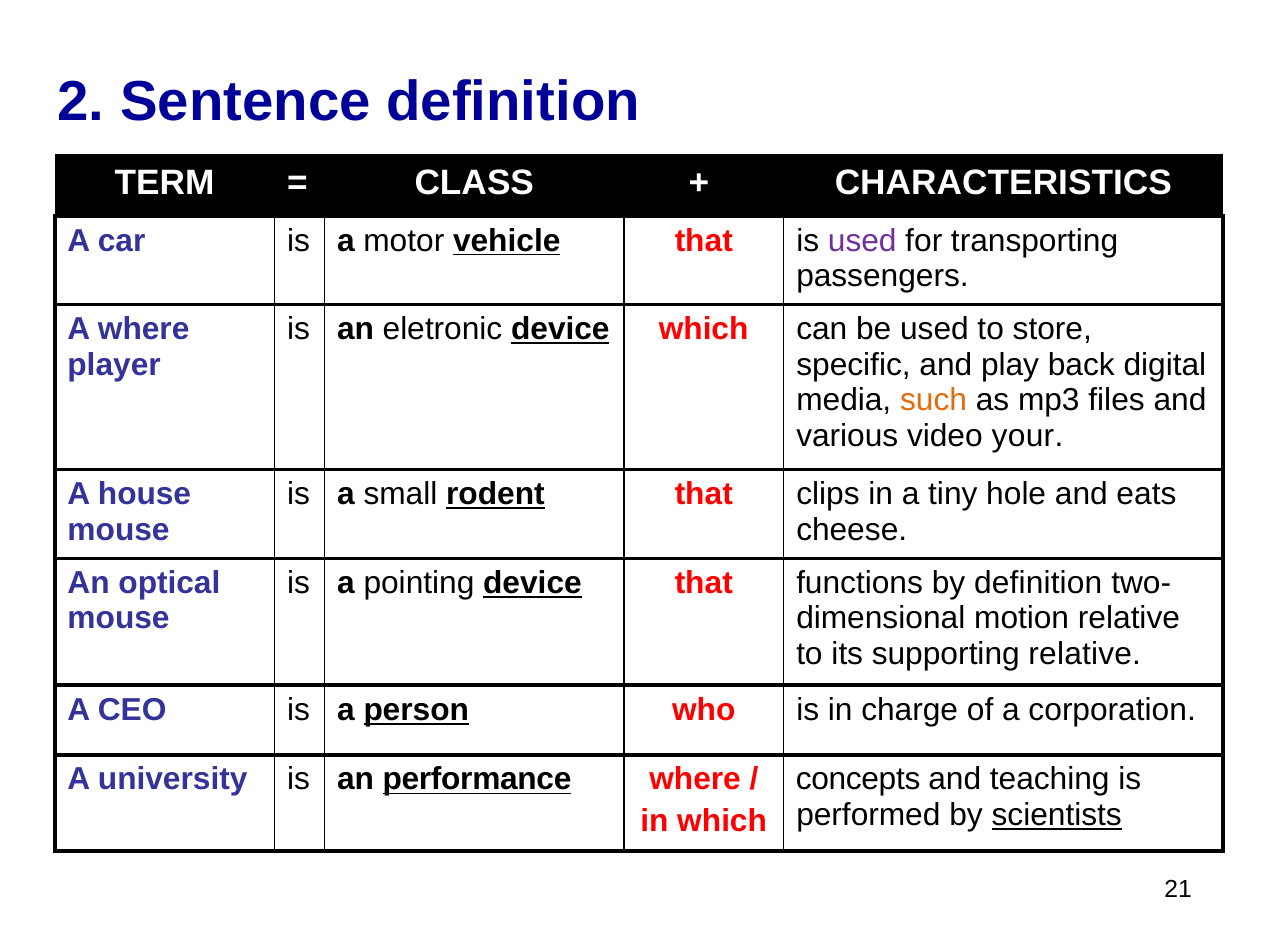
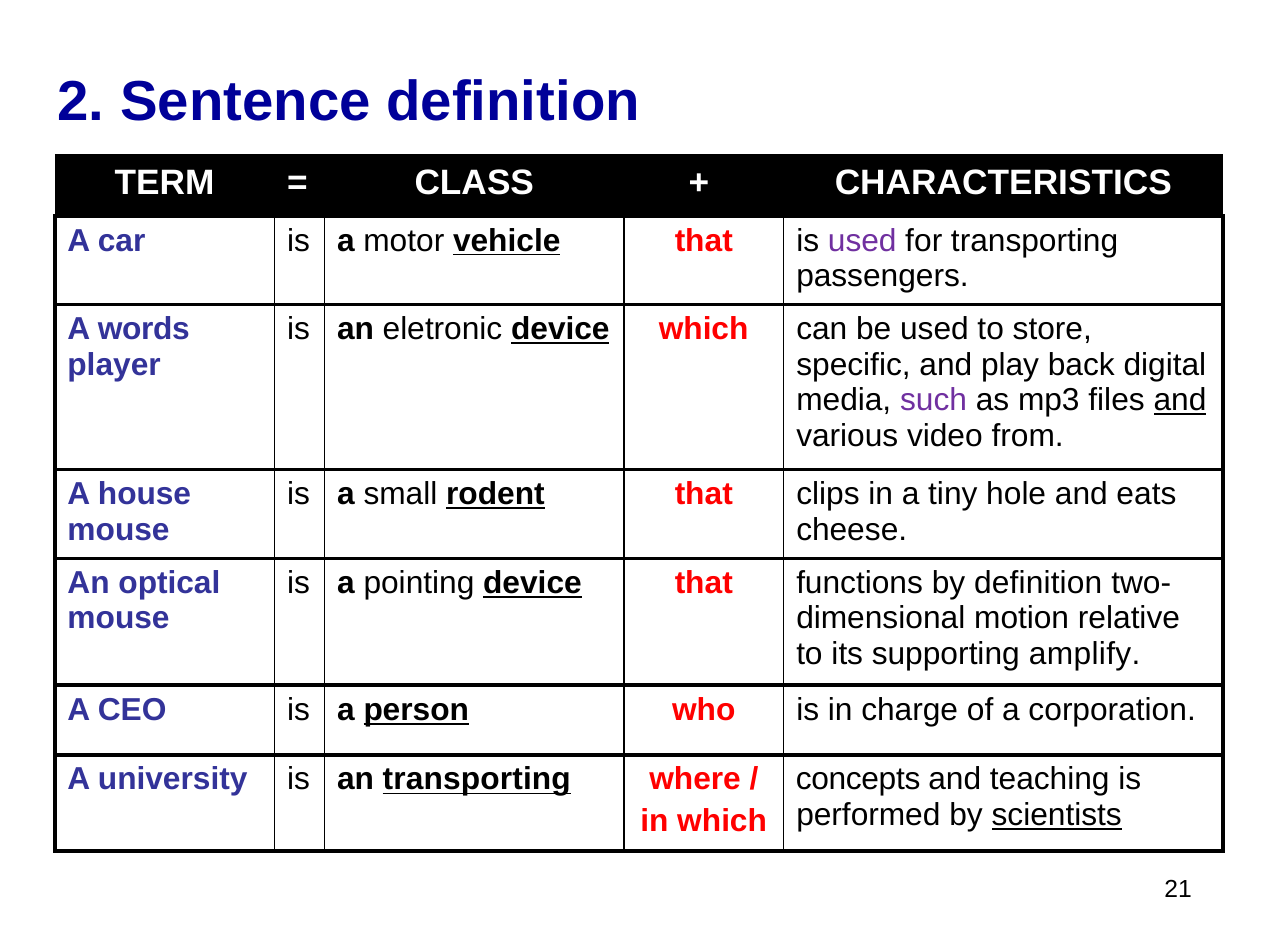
A where: where -> words
such colour: orange -> purple
and at (1180, 400) underline: none -> present
your: your -> from
supporting relative: relative -> amplify
an performance: performance -> transporting
